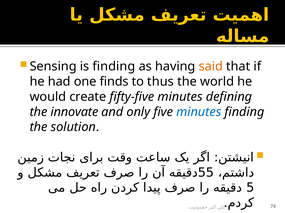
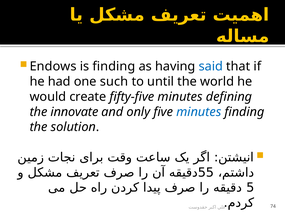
Sensing: Sensing -> Endows
said colour: orange -> blue
finds: finds -> such
thus: thus -> until
